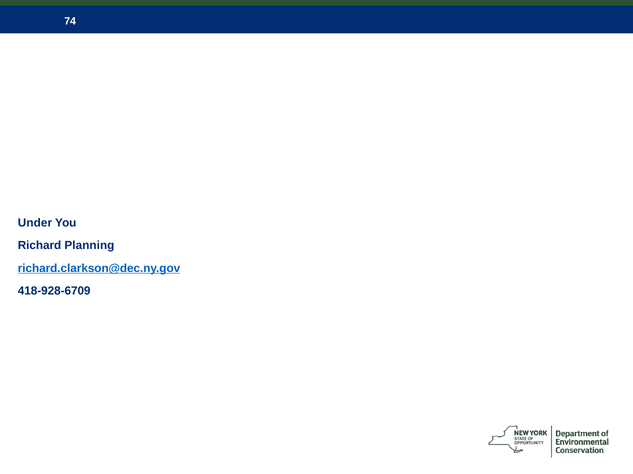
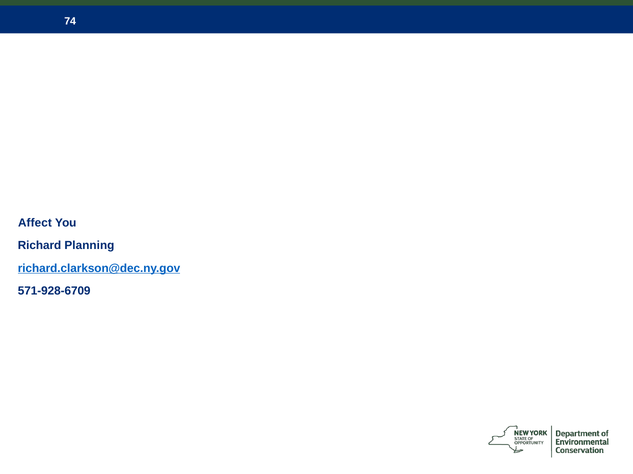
Under: Under -> Affect
418-928-6709: 418-928-6709 -> 571-928-6709
